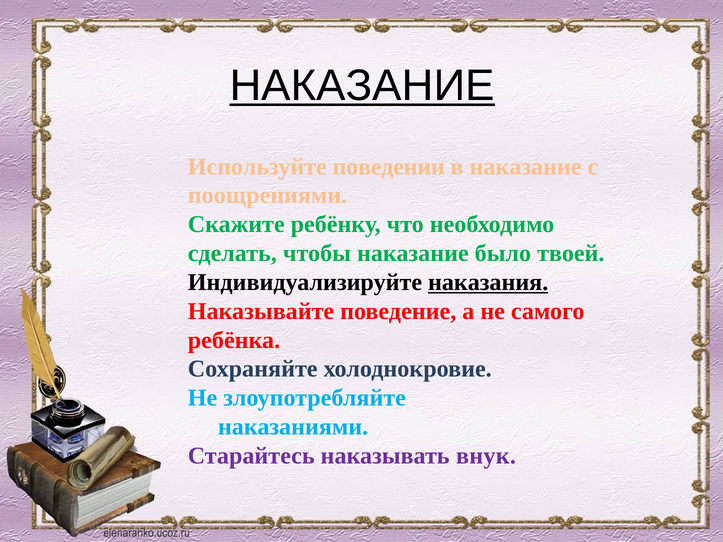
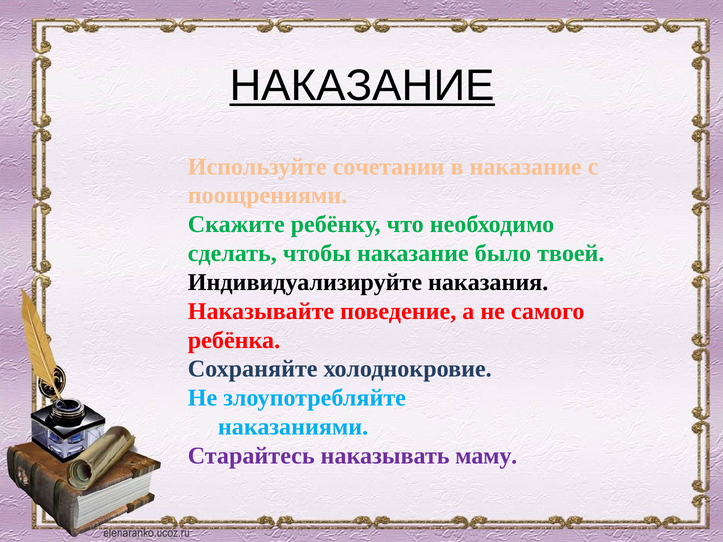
поведении: поведении -> сочетании
наказания underline: present -> none
внук: внук -> маму
